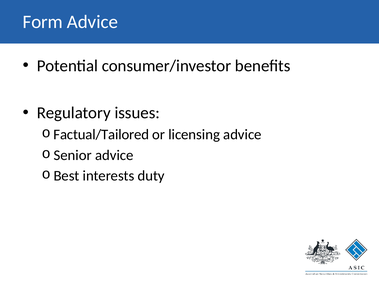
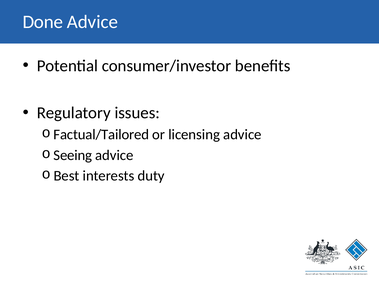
Form: Form -> Done
Senior: Senior -> Seeing
